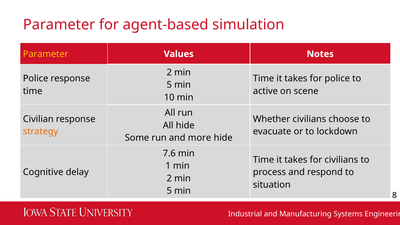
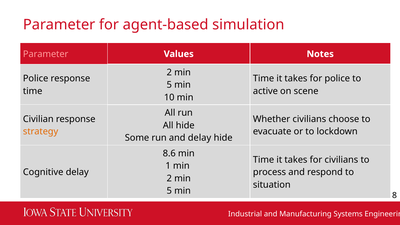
Parameter at (46, 54) colour: yellow -> pink
and more: more -> delay
7.6: 7.6 -> 8.6
